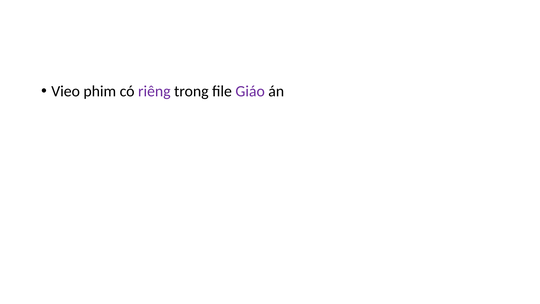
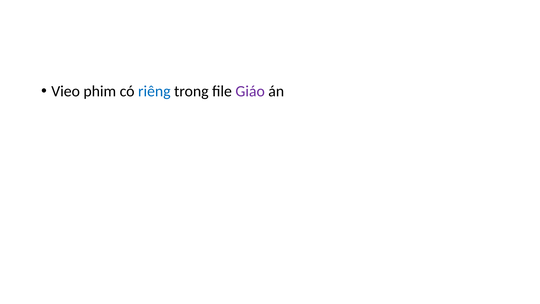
riêng colour: purple -> blue
